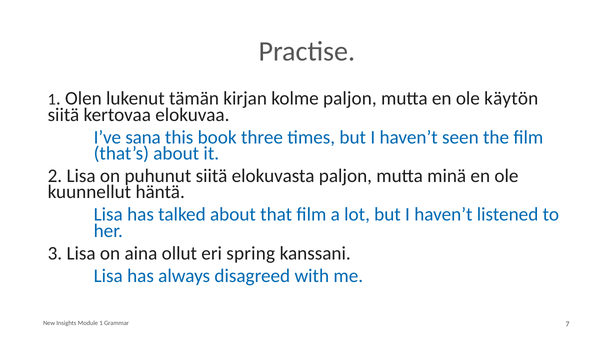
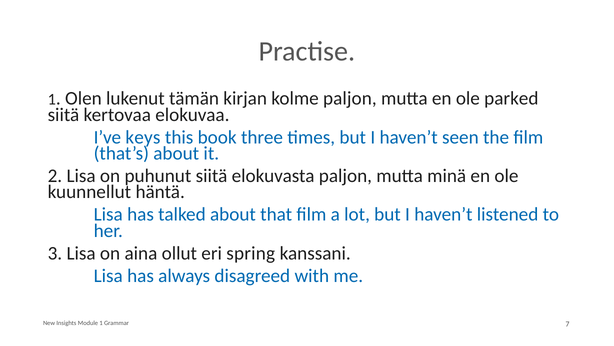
käytön: käytön -> parked
sana: sana -> keys
